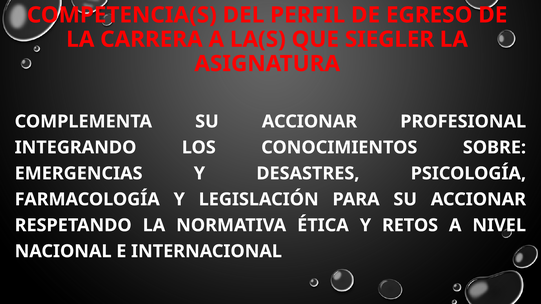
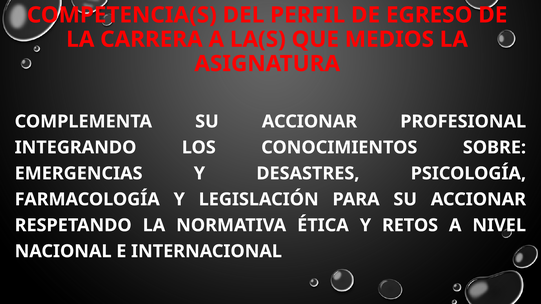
SIEGLER: SIEGLER -> MEDIOS
